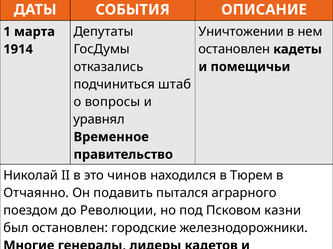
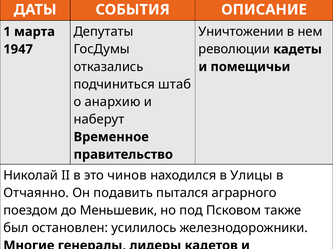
остановлен at (234, 49): остановлен -> революции
1914: 1914 -> 1947
вопросы: вопросы -> анархию
уравнял: уравнял -> наберут
Тюрем: Тюрем -> Улицы
Революции: Революции -> Меньшевик
казни: казни -> также
городские: городские -> усилилось
